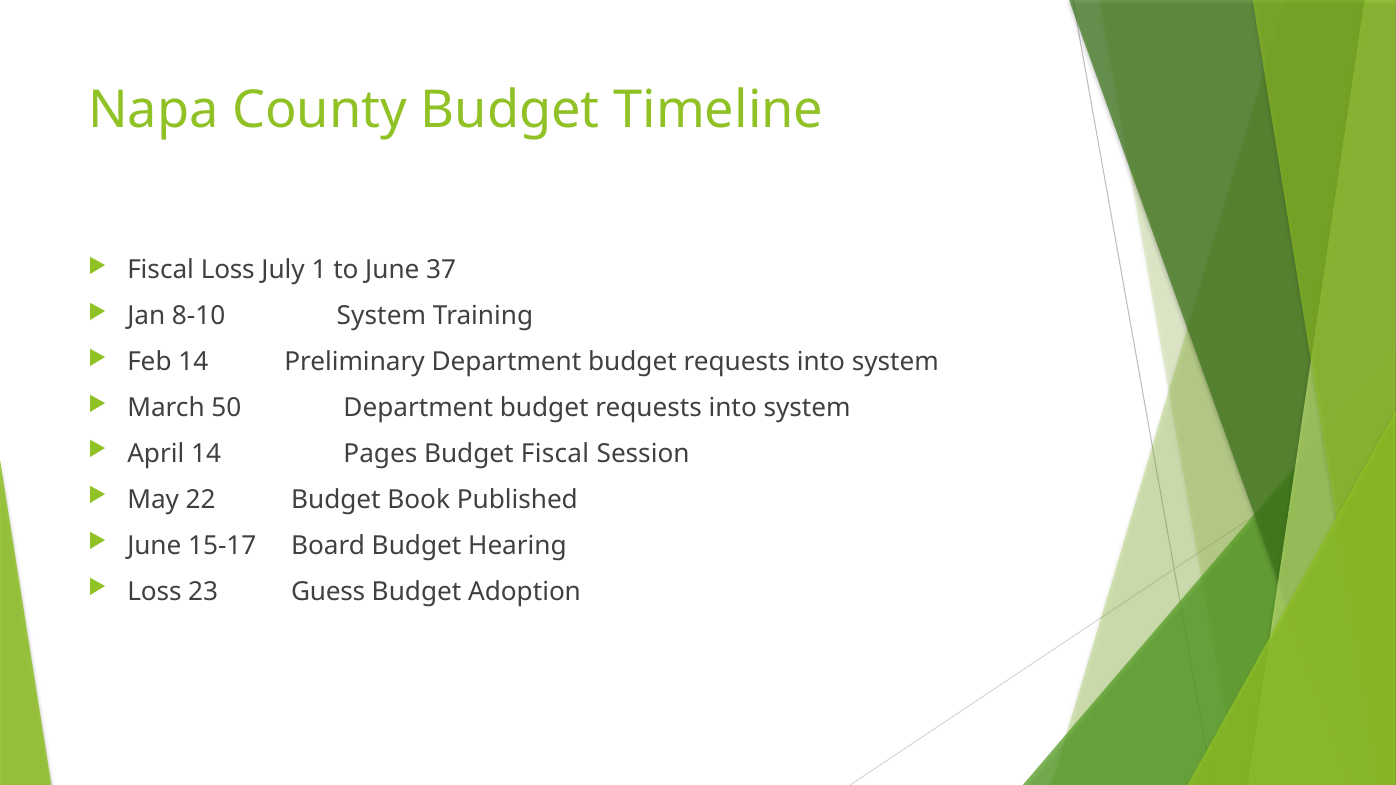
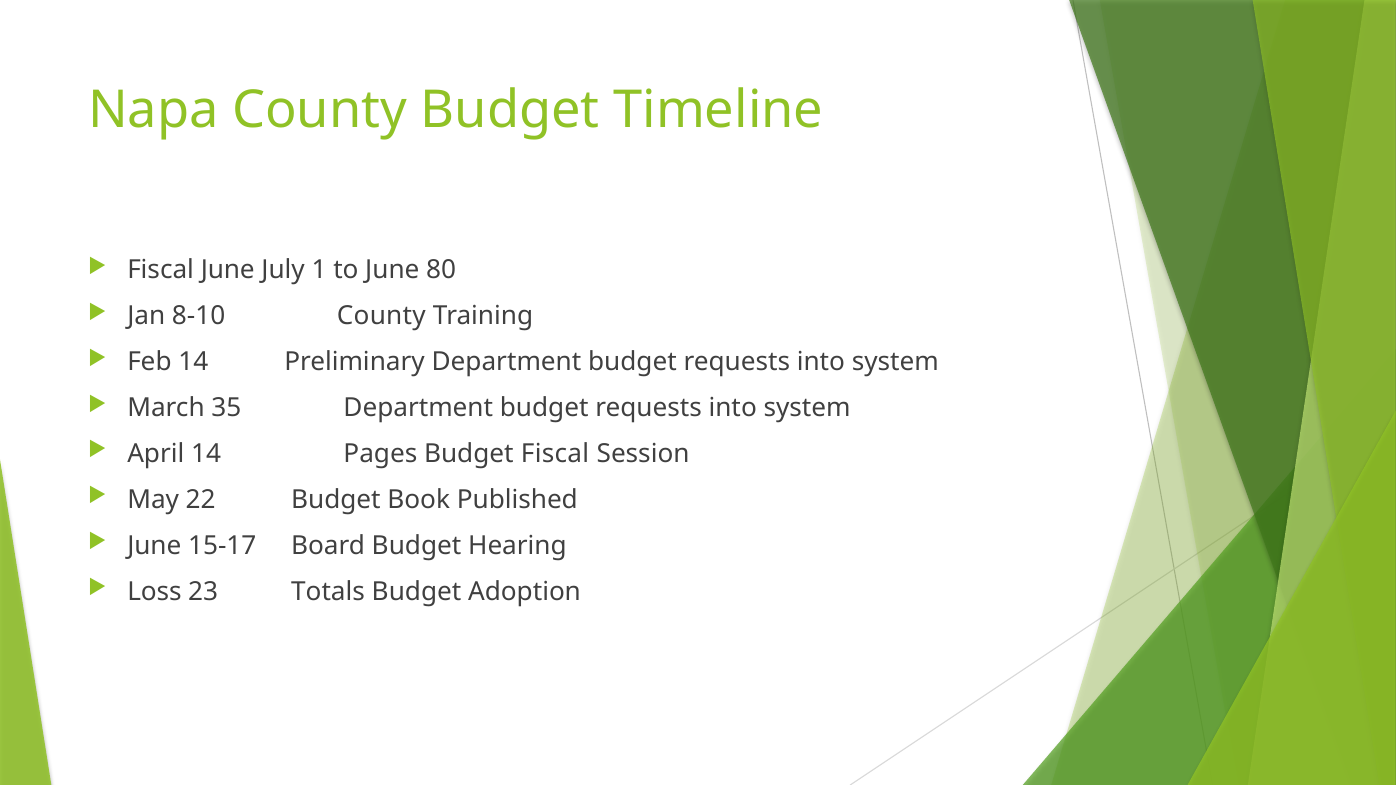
Fiscal Loss: Loss -> June
37: 37 -> 80
8-10 System: System -> County
50: 50 -> 35
Guess: Guess -> Totals
